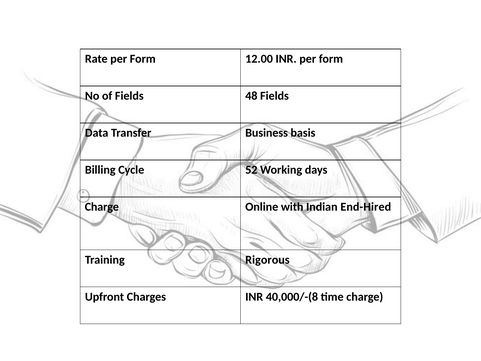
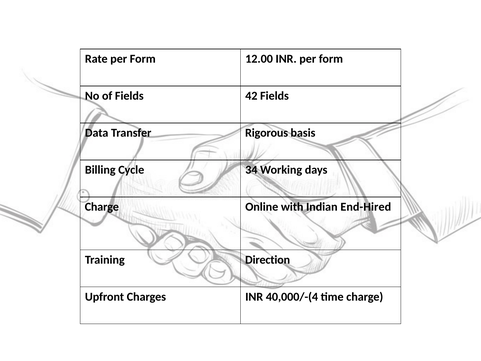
48: 48 -> 42
Business: Business -> Rigorous
52: 52 -> 34
Rigorous: Rigorous -> Direction
40,000/-(8: 40,000/-(8 -> 40,000/-(4
